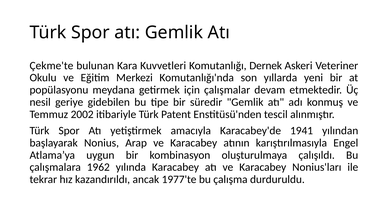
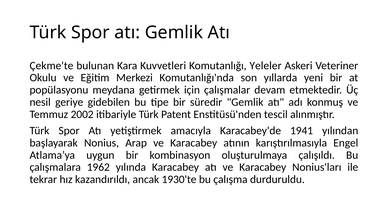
Dernek: Dernek -> Yeleler
1977'te: 1977'te -> 1930'te
